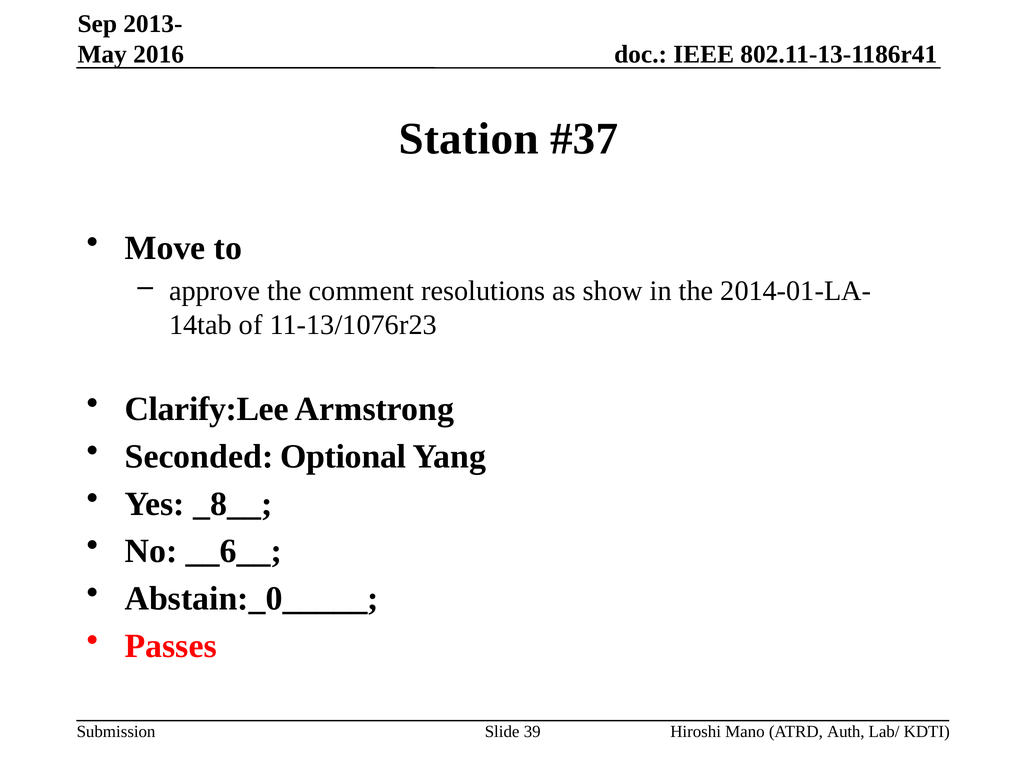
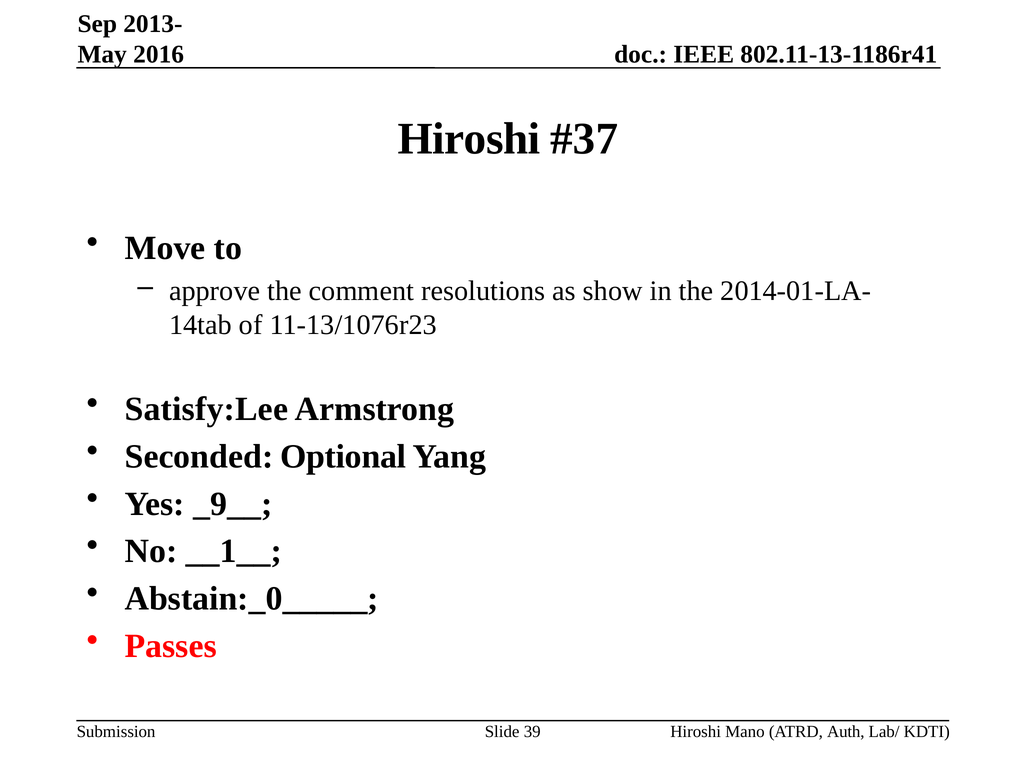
Station at (469, 139): Station -> Hiroshi
Clarify:Lee: Clarify:Lee -> Satisfy:Lee
_8__: _8__ -> _9__
__6__: __6__ -> __1__
